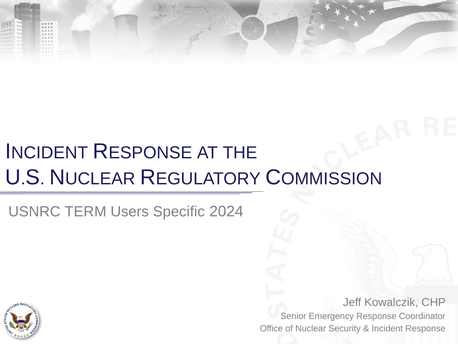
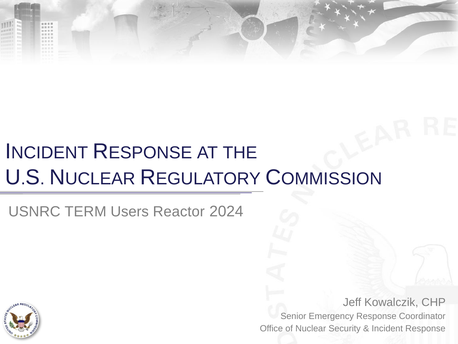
Specific: Specific -> Reactor
